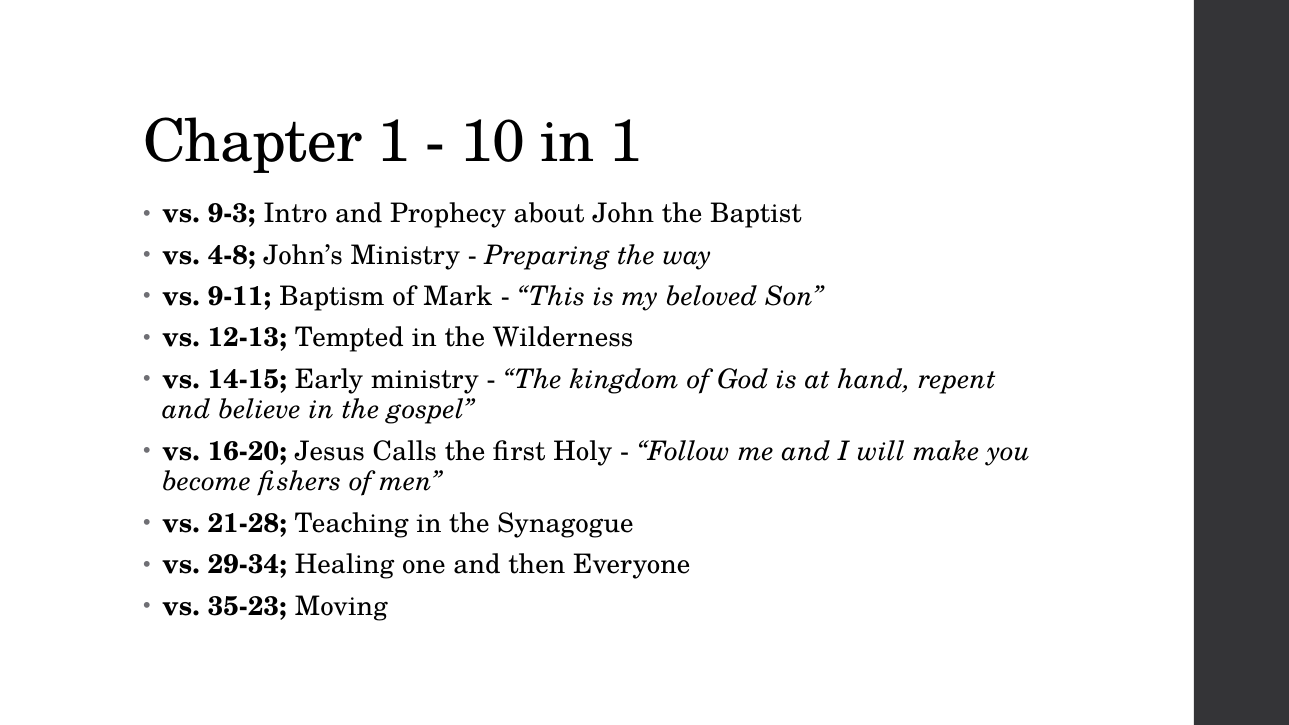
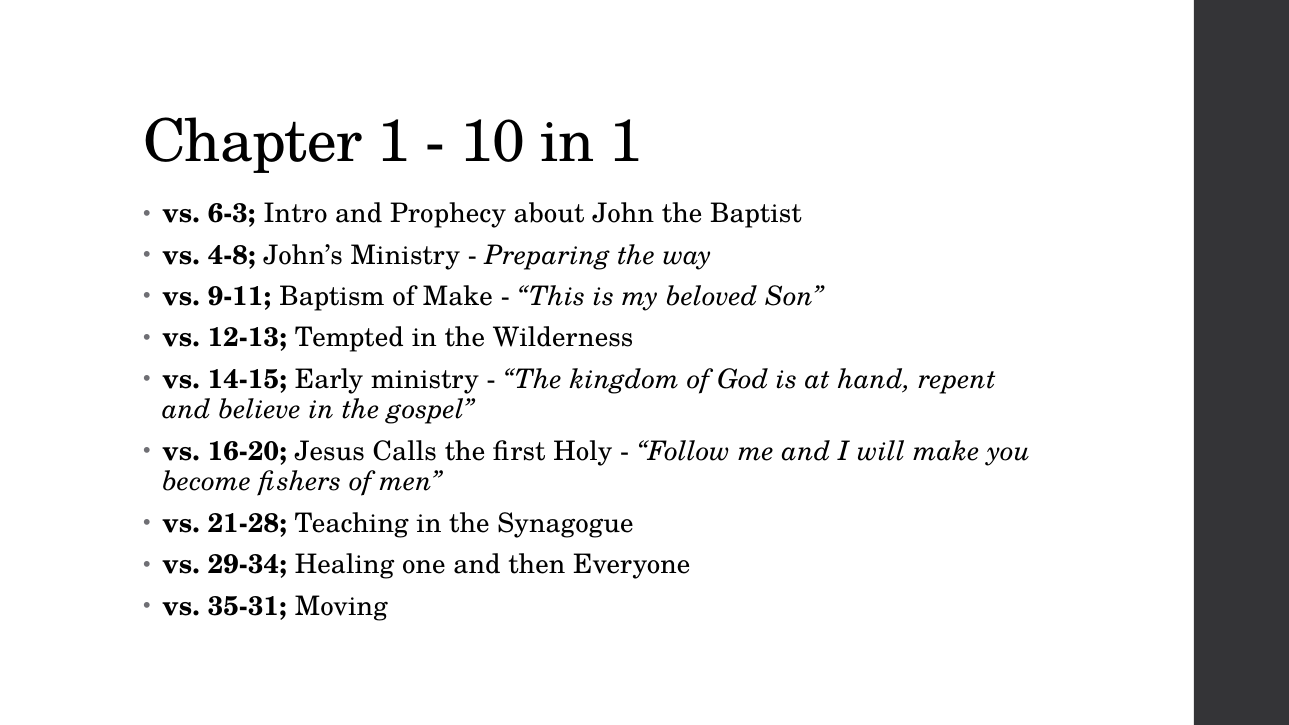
9-3: 9-3 -> 6-3
of Mark: Mark -> Make
35-23: 35-23 -> 35-31
